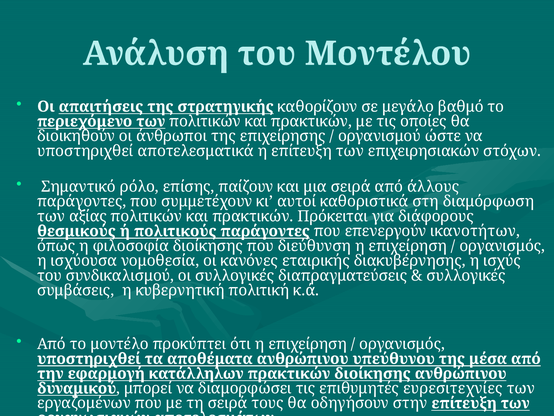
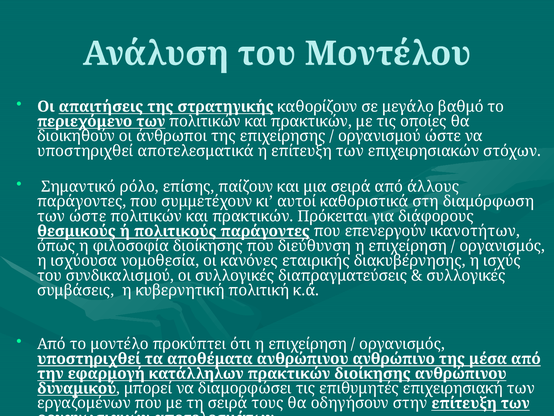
των αξίας: αξίας -> ώστε
υπεύθυνου: υπεύθυνου -> ανθρώπινο
ευρεσιτεχνίες: ευρεσιτεχνίες -> επιχειρησιακή
